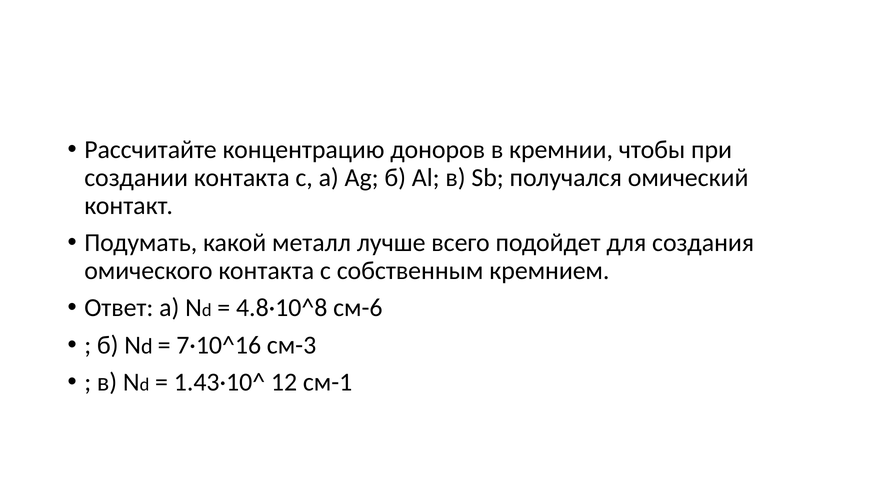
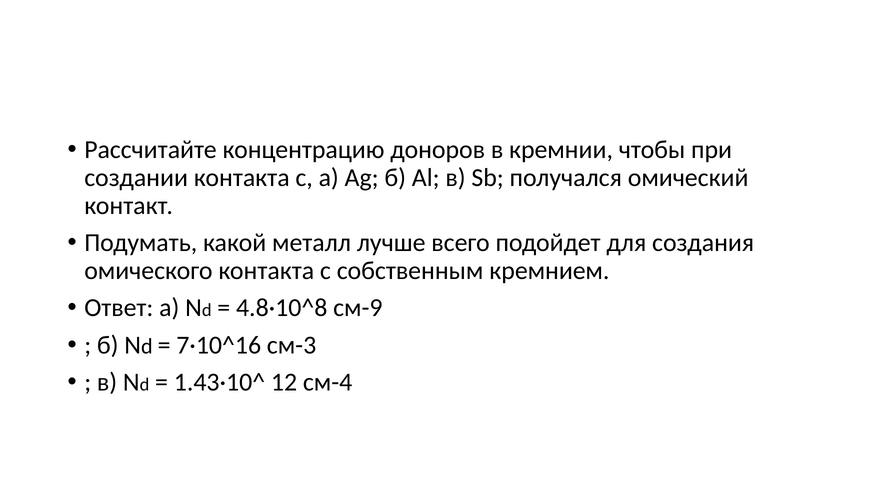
см-6: см-6 -> см-9
см-1: см-1 -> см-4
